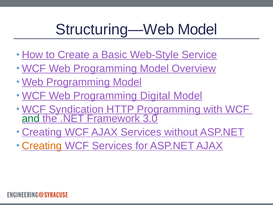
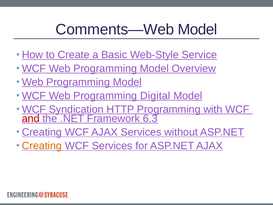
Structuring—Web: Structuring—Web -> Comments—Web
and colour: green -> red
3.0: 3.0 -> 6.3
